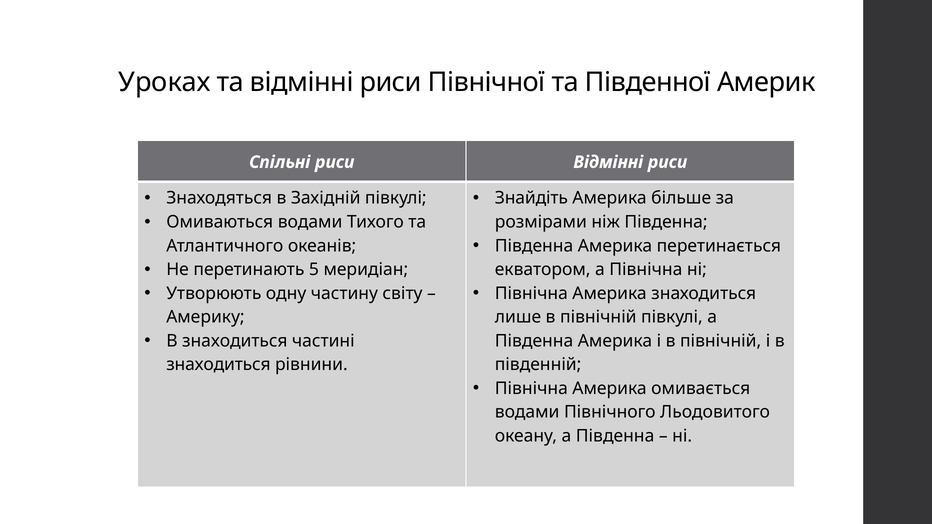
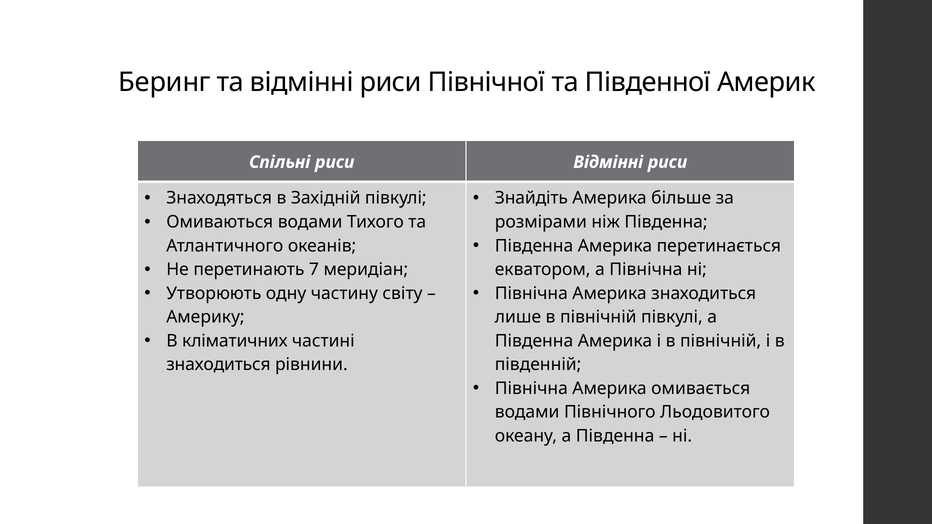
Уроках: Уроках -> Беринг
5: 5 -> 7
В знаходиться: знаходиться -> кліматичних
